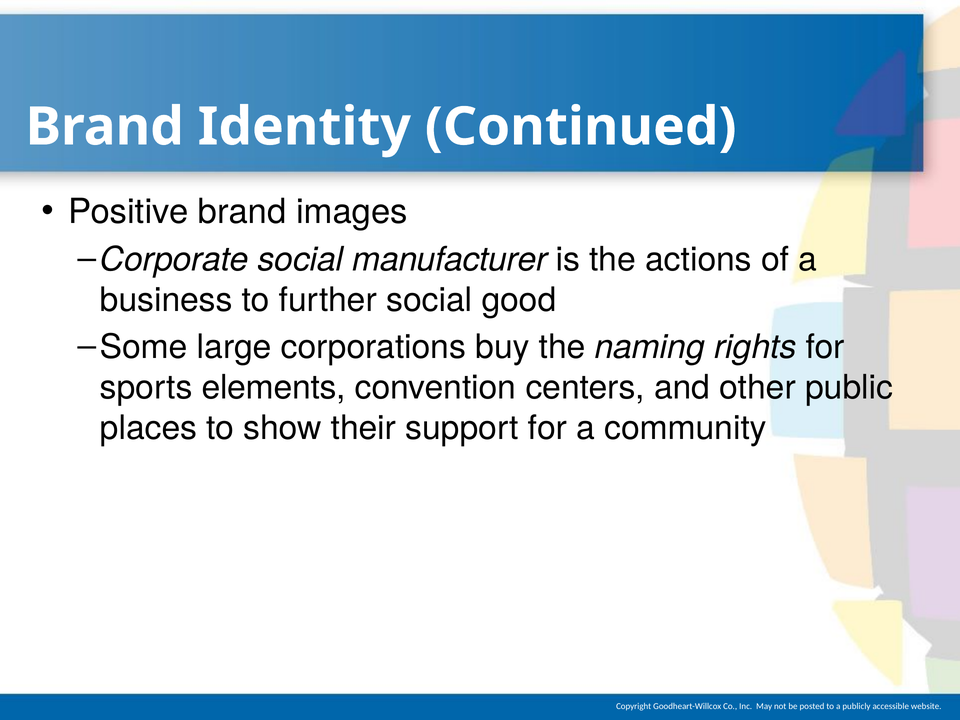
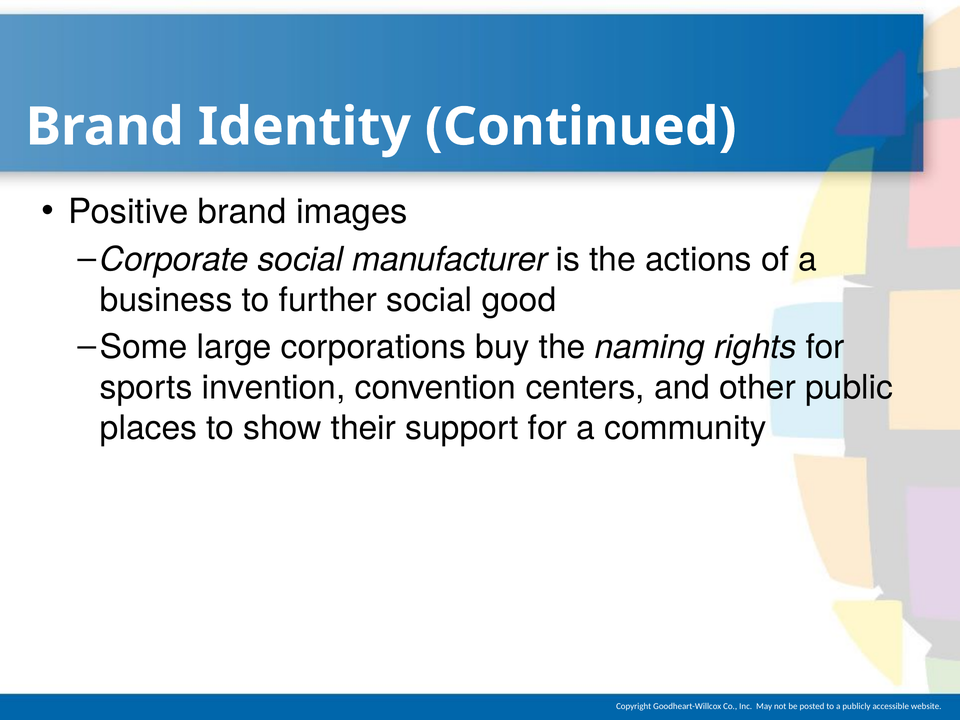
elements: elements -> invention
